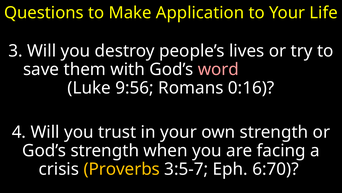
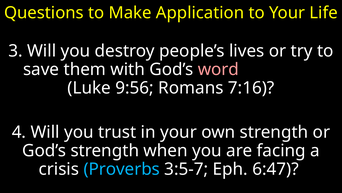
0:16: 0:16 -> 7:16
Proverbs colour: yellow -> light blue
6:70: 6:70 -> 6:47
